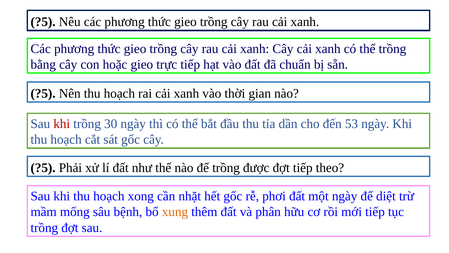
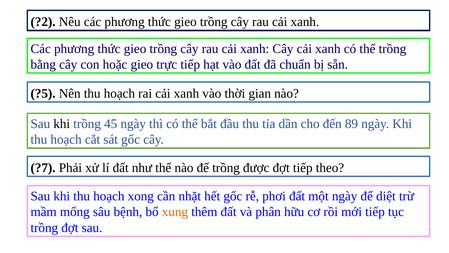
?5 at (43, 22): ?5 -> ?2
khi at (62, 124) colour: red -> black
30: 30 -> 45
53: 53 -> 89
?5 at (43, 168): ?5 -> ?7
